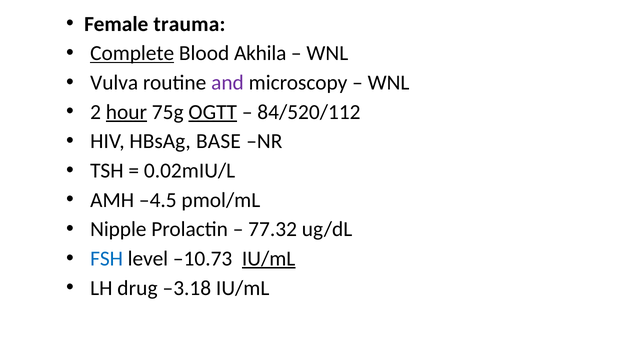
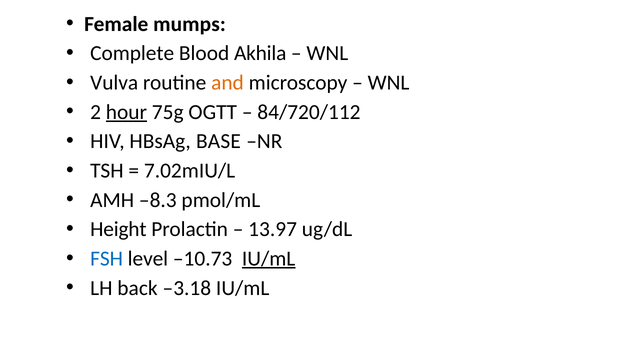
trauma: trauma -> mumps
Complete underline: present -> none
and colour: purple -> orange
OGTT underline: present -> none
84/520/112: 84/520/112 -> 84/720/112
0.02mIU/L: 0.02mIU/L -> 7.02mIU/L
–4.5: –4.5 -> –8.3
Nipple: Nipple -> Height
77.32: 77.32 -> 13.97
drug: drug -> back
